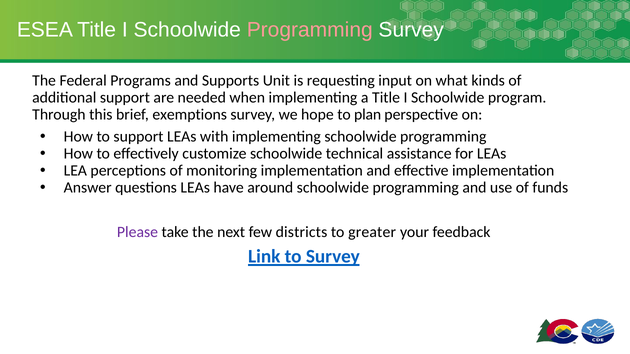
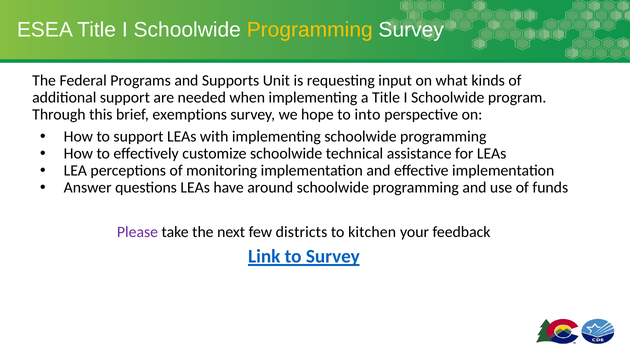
Programming at (310, 30) colour: pink -> yellow
plan: plan -> into
greater: greater -> kitchen
